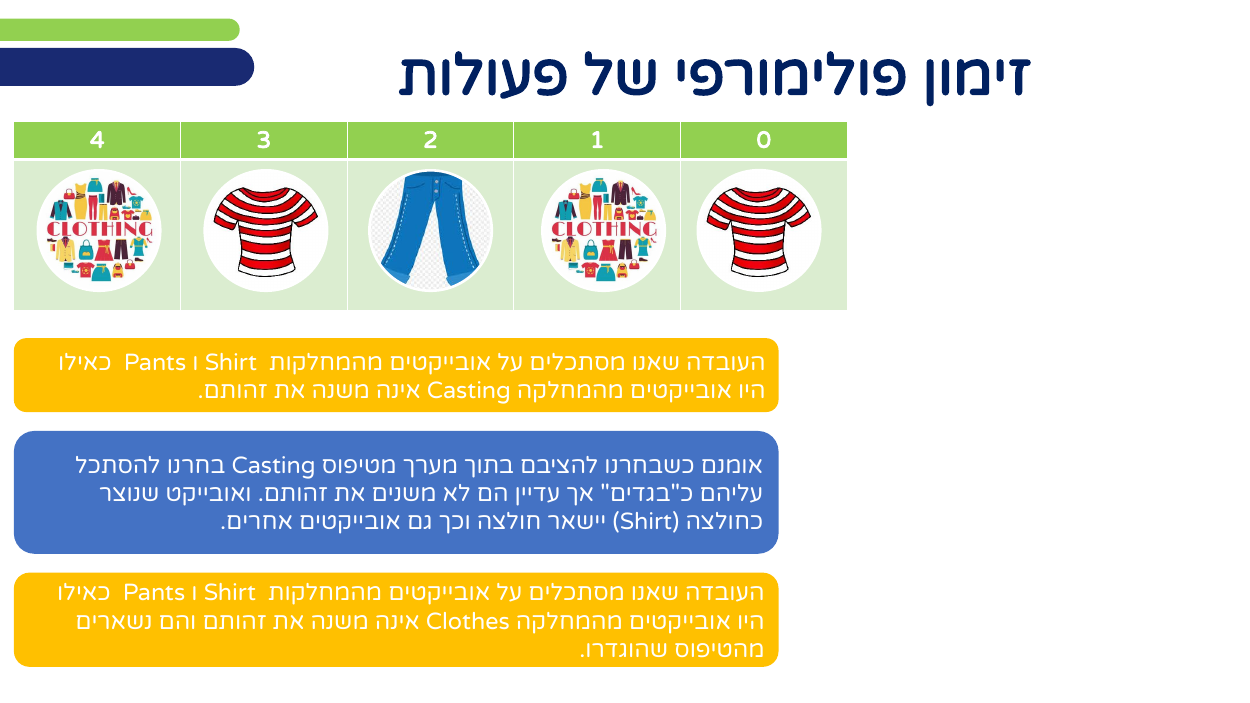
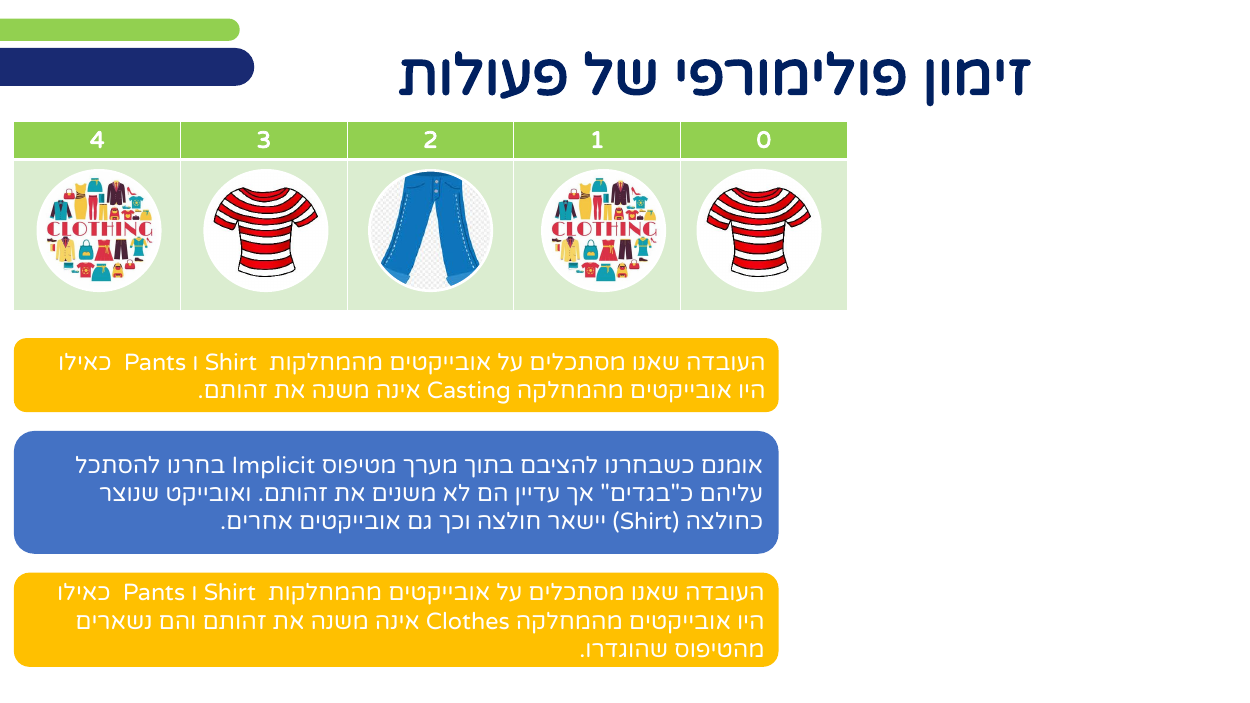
Casting at (274, 466): Casting -> Implicit
